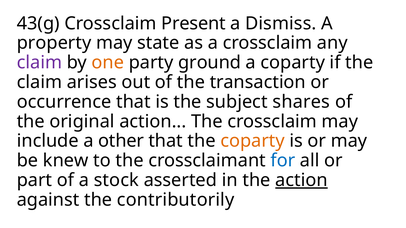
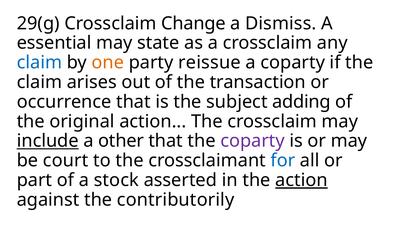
43(g: 43(g -> 29(g
Present: Present -> Change
property: property -> essential
claim at (39, 63) colour: purple -> blue
ground: ground -> reissue
shares: shares -> adding
include underline: none -> present
coparty at (253, 141) colour: orange -> purple
knew: knew -> court
